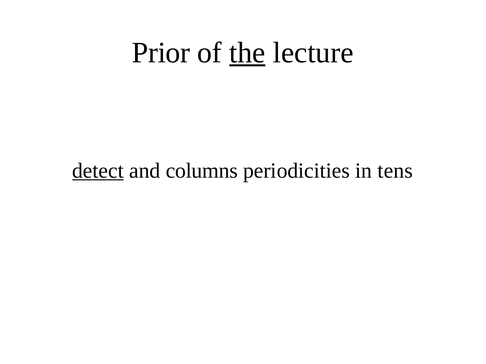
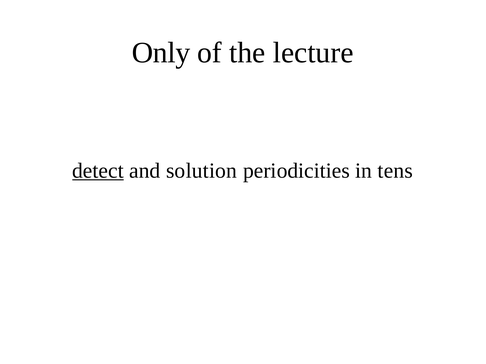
Prior: Prior -> Only
the underline: present -> none
columns: columns -> solution
